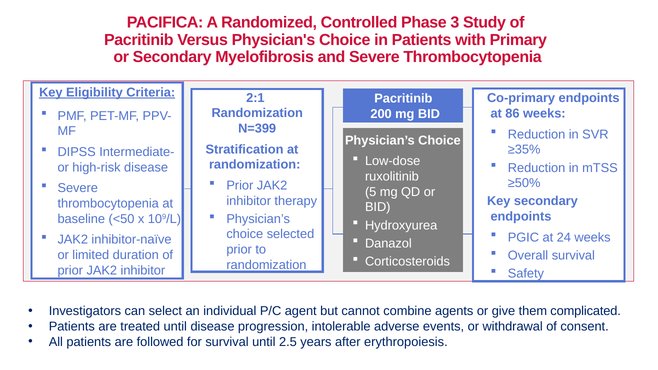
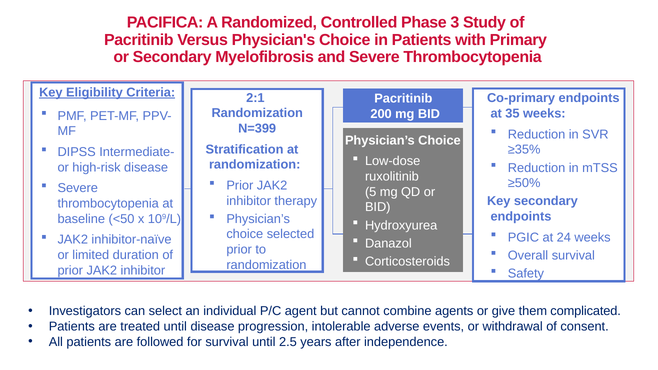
86: 86 -> 35
erythropoiesis: erythropoiesis -> independence
